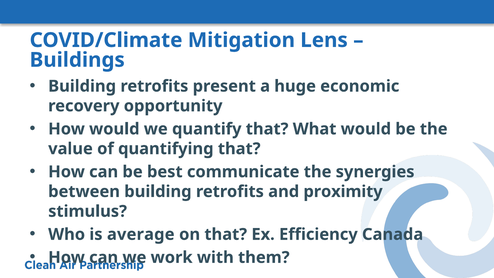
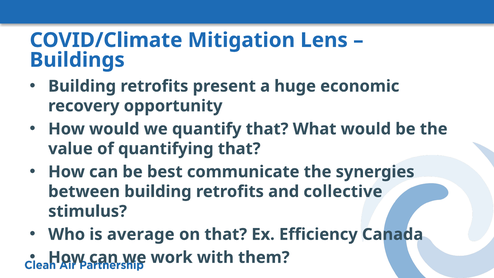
proximity: proximity -> collective
